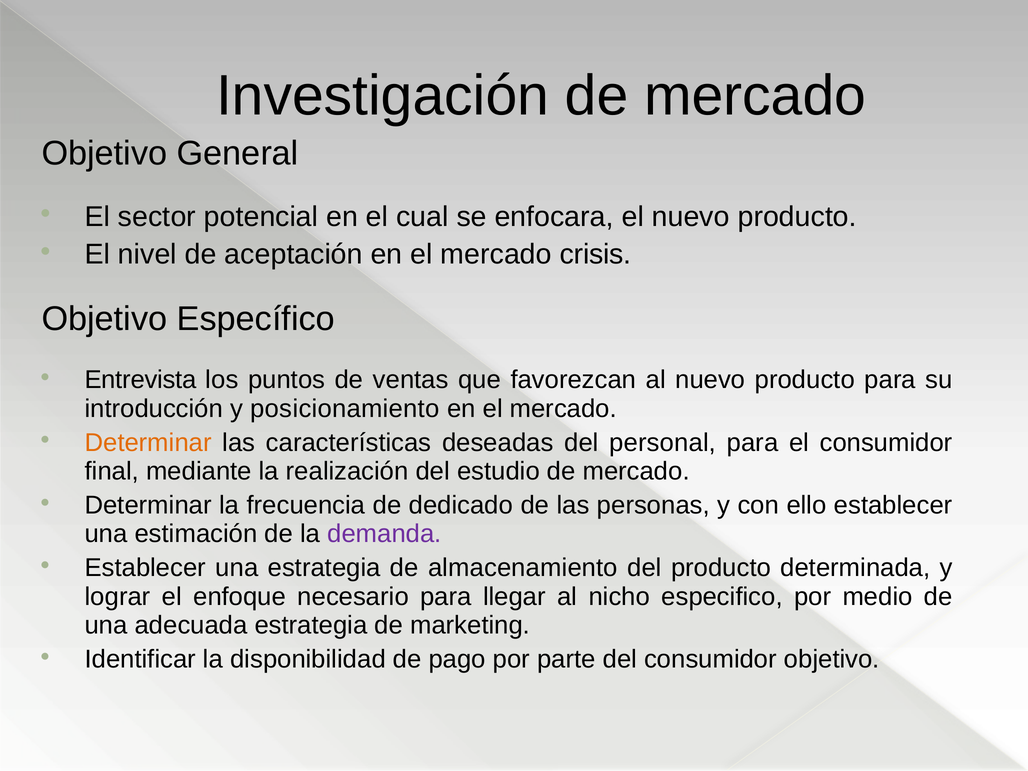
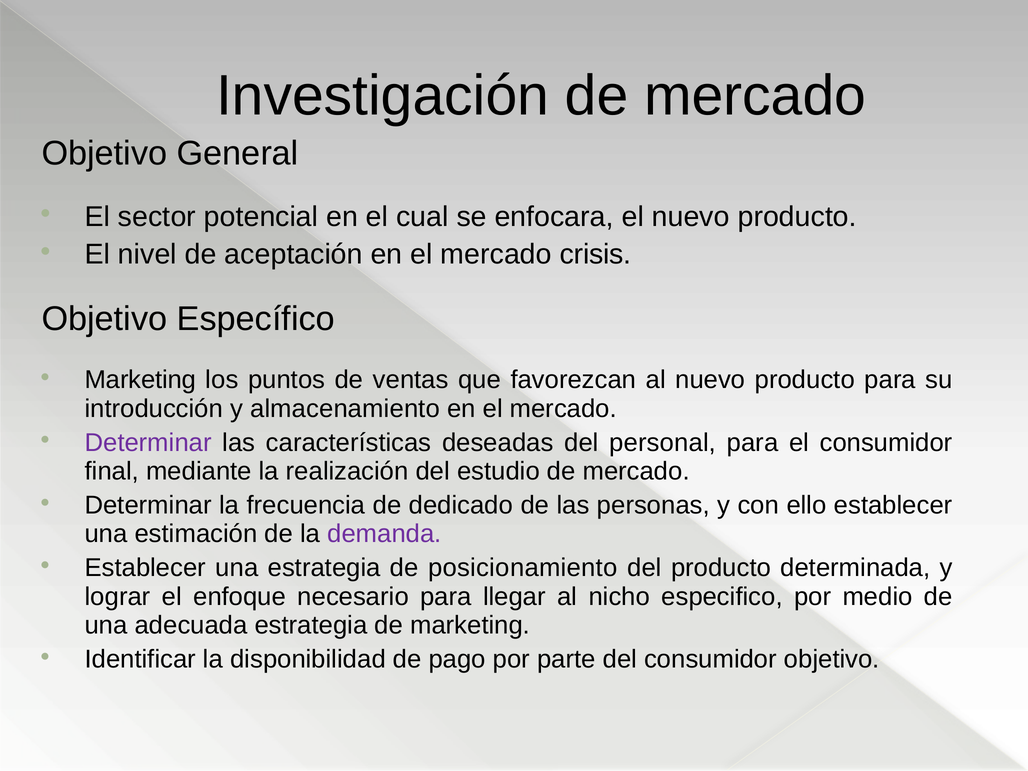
Entrevista at (140, 380): Entrevista -> Marketing
posicionamiento: posicionamiento -> almacenamiento
Determinar at (148, 443) colour: orange -> purple
almacenamiento: almacenamiento -> posicionamiento
